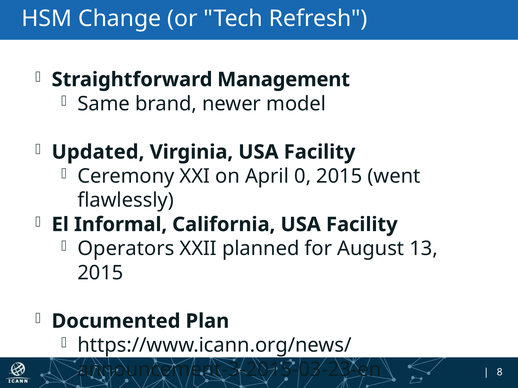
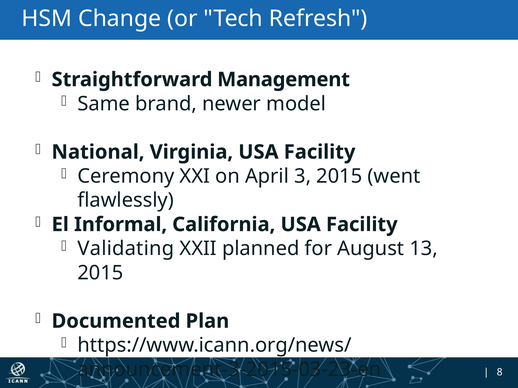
Updated: Updated -> National
0: 0 -> 3
Operators: Operators -> Validating
